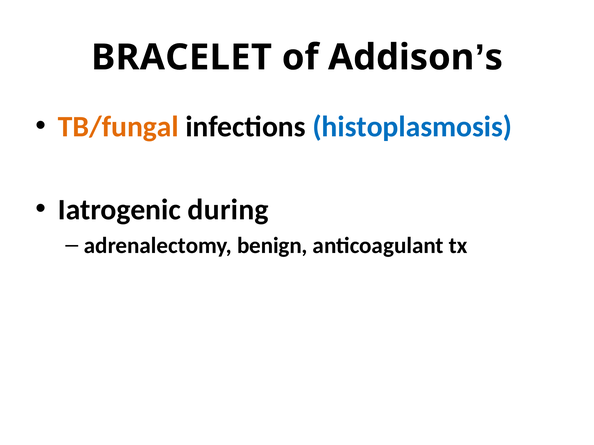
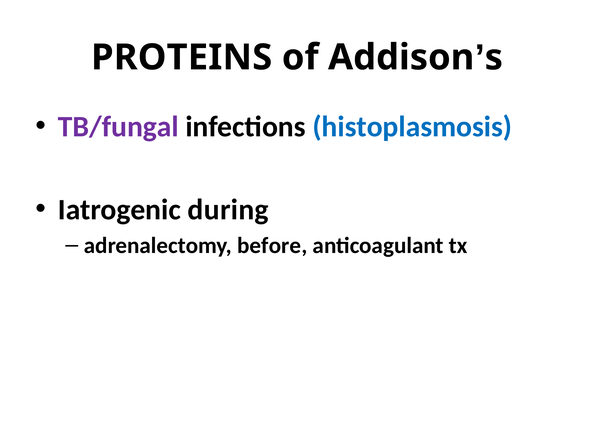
BRACELET: BRACELET -> PROTEINS
TB/fungal colour: orange -> purple
benign: benign -> before
